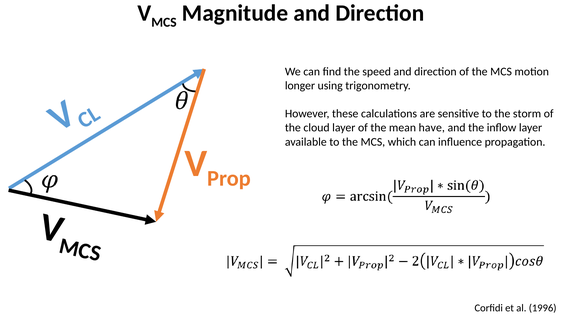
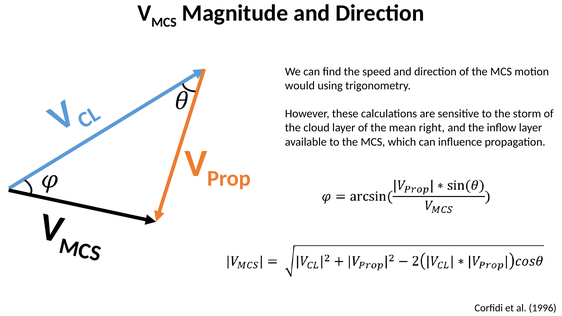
longer: longer -> would
have: have -> right
